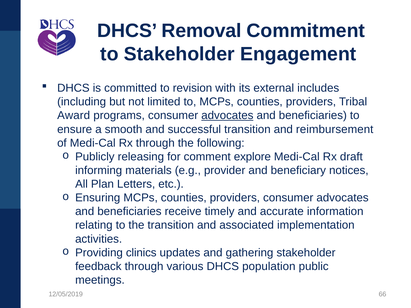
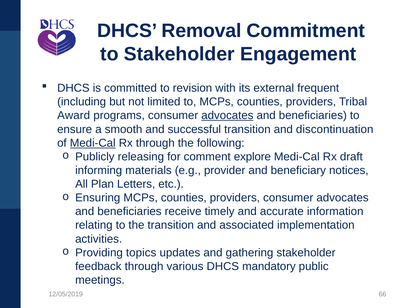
includes: includes -> frequent
reimbursement: reimbursement -> discontinuation
Medi-Cal at (93, 143) underline: none -> present
clinics: clinics -> topics
population: population -> mandatory
